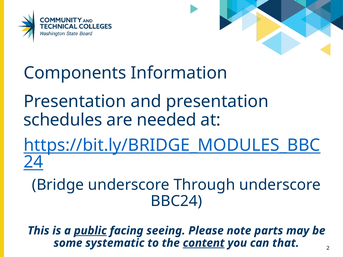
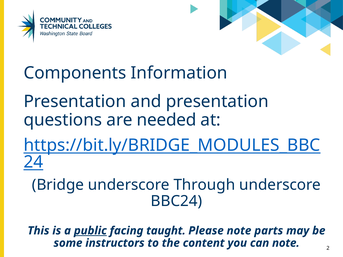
schedules: schedules -> questions
seeing: seeing -> taught
systematic: systematic -> instructors
content underline: present -> none
can that: that -> note
